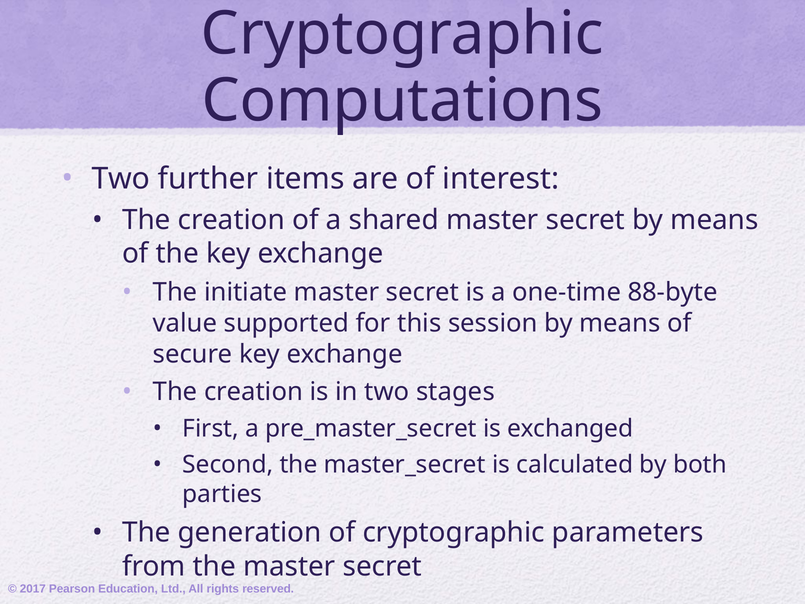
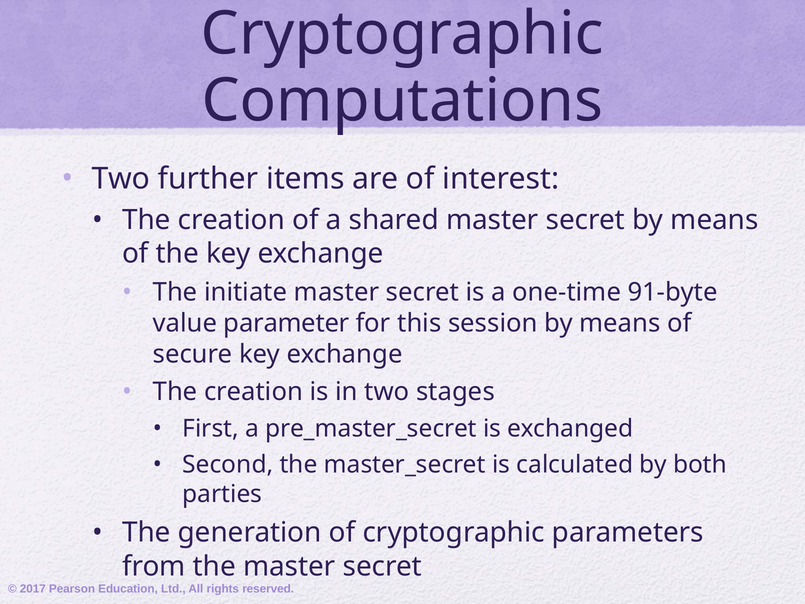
88-byte: 88-byte -> 91-byte
supported: supported -> parameter
